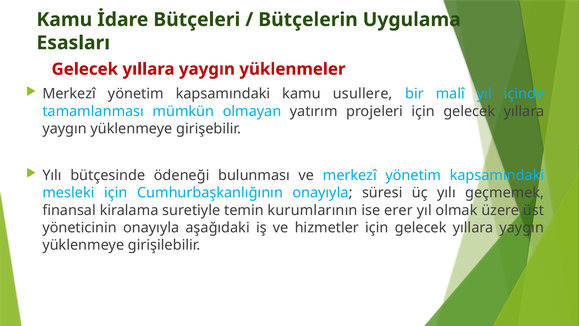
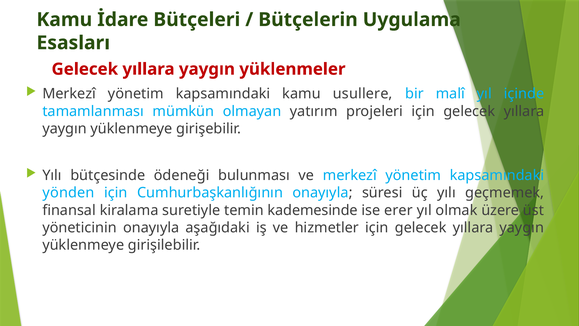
mesleki: mesleki -> yönden
kurumlarının: kurumlarının -> kademesinde
